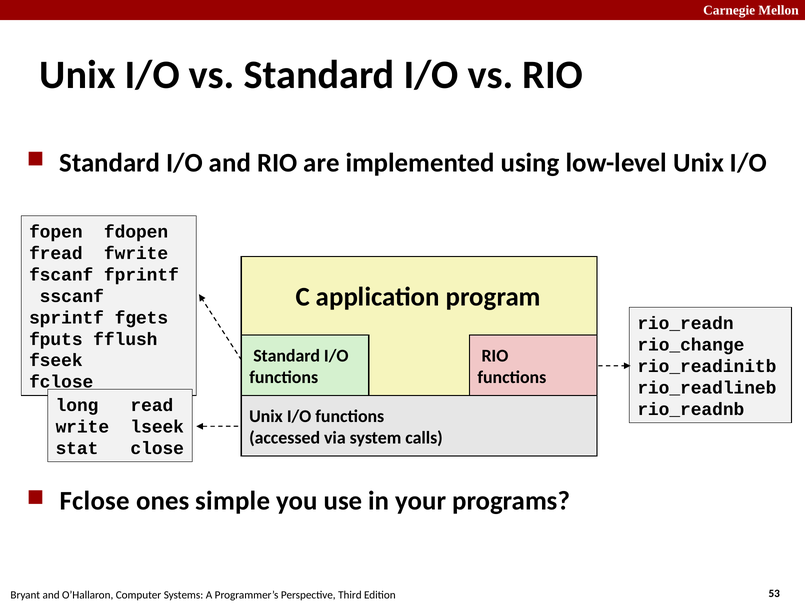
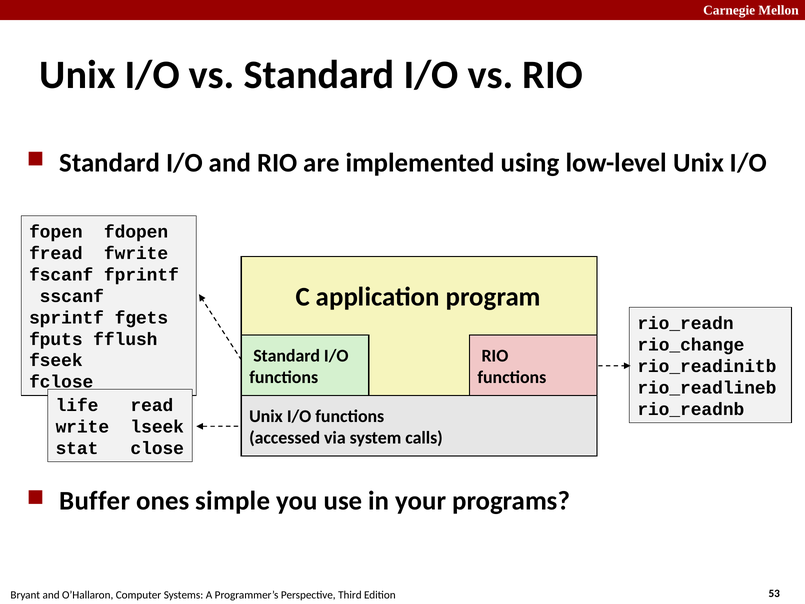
long: long -> life
Fclose at (95, 501): Fclose -> Buffer
